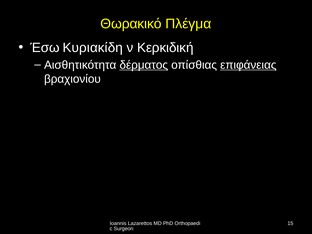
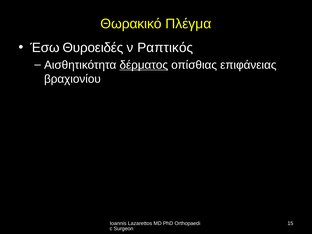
Κυριακίδη: Κυριακίδη -> Θυροειδές
Κερκιδική: Κερκιδική -> Ραπτικός
επιφάνειας underline: present -> none
